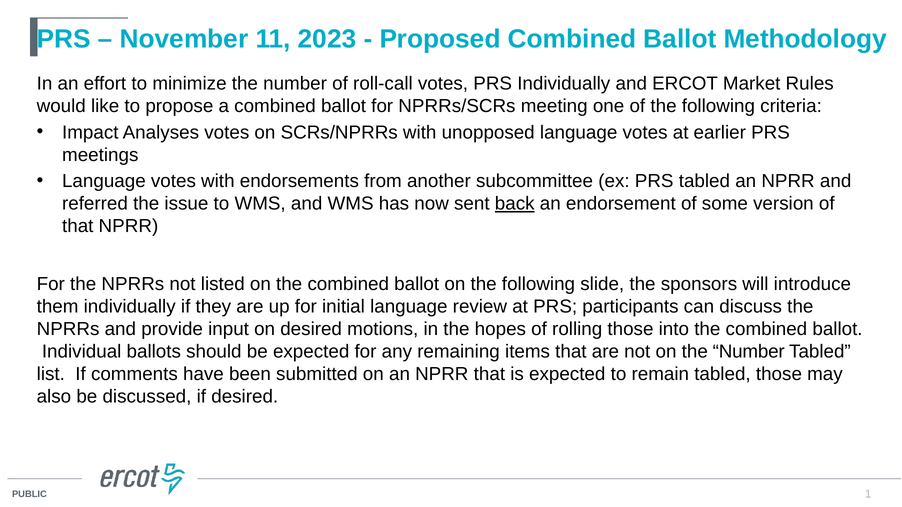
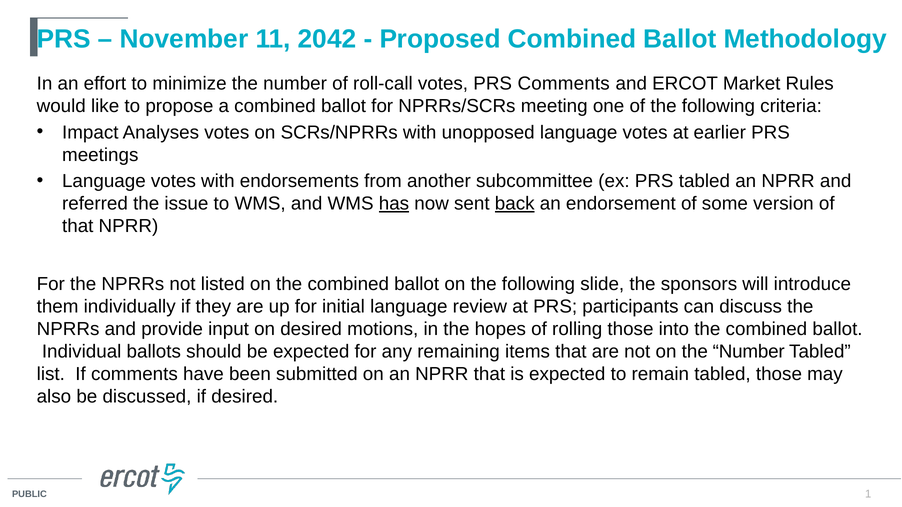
2023: 2023 -> 2042
PRS Individually: Individually -> Comments
has underline: none -> present
